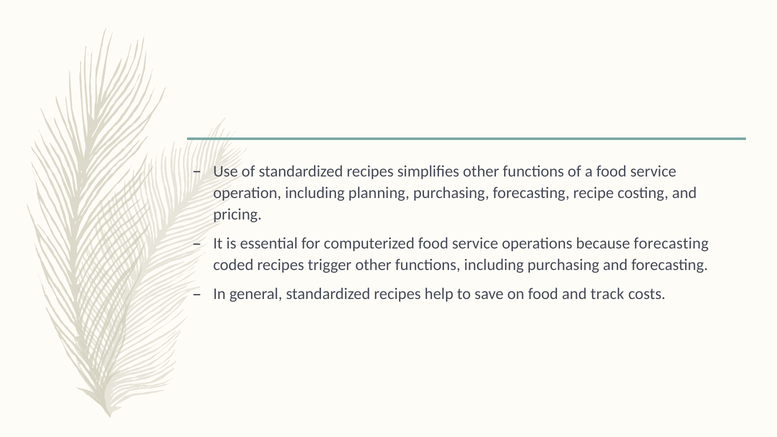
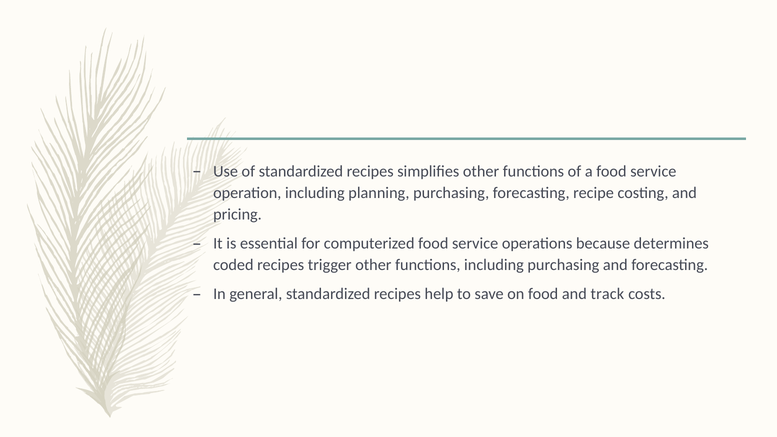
because forecasting: forecasting -> determines
